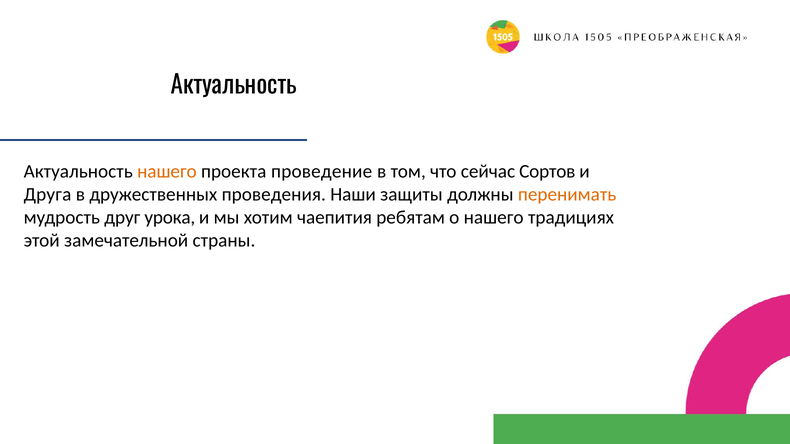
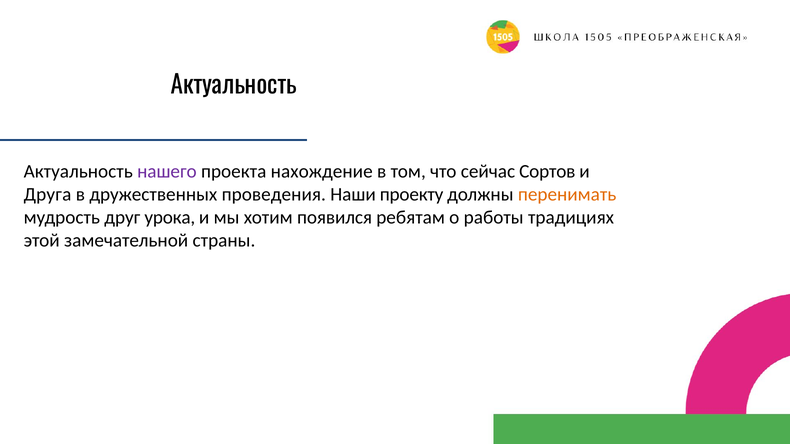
нашего at (167, 172) colour: orange -> purple
проведение: проведение -> нахождение
защиты: защиты -> проекту
чаепития: чаепития -> появился
о нашего: нашего -> работы
